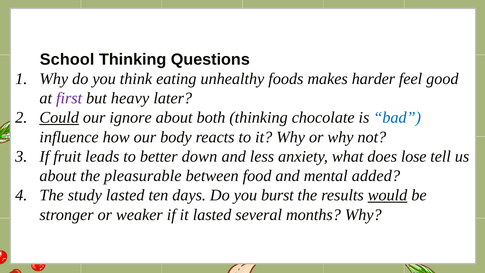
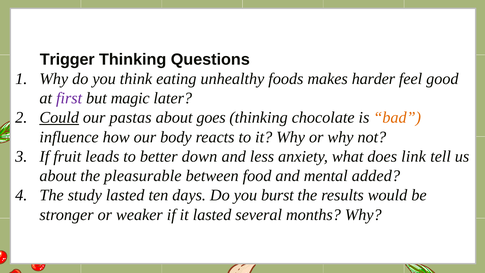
School: School -> Trigger
heavy: heavy -> magic
ignore: ignore -> pastas
both: both -> goes
bad colour: blue -> orange
lose: lose -> link
would underline: present -> none
